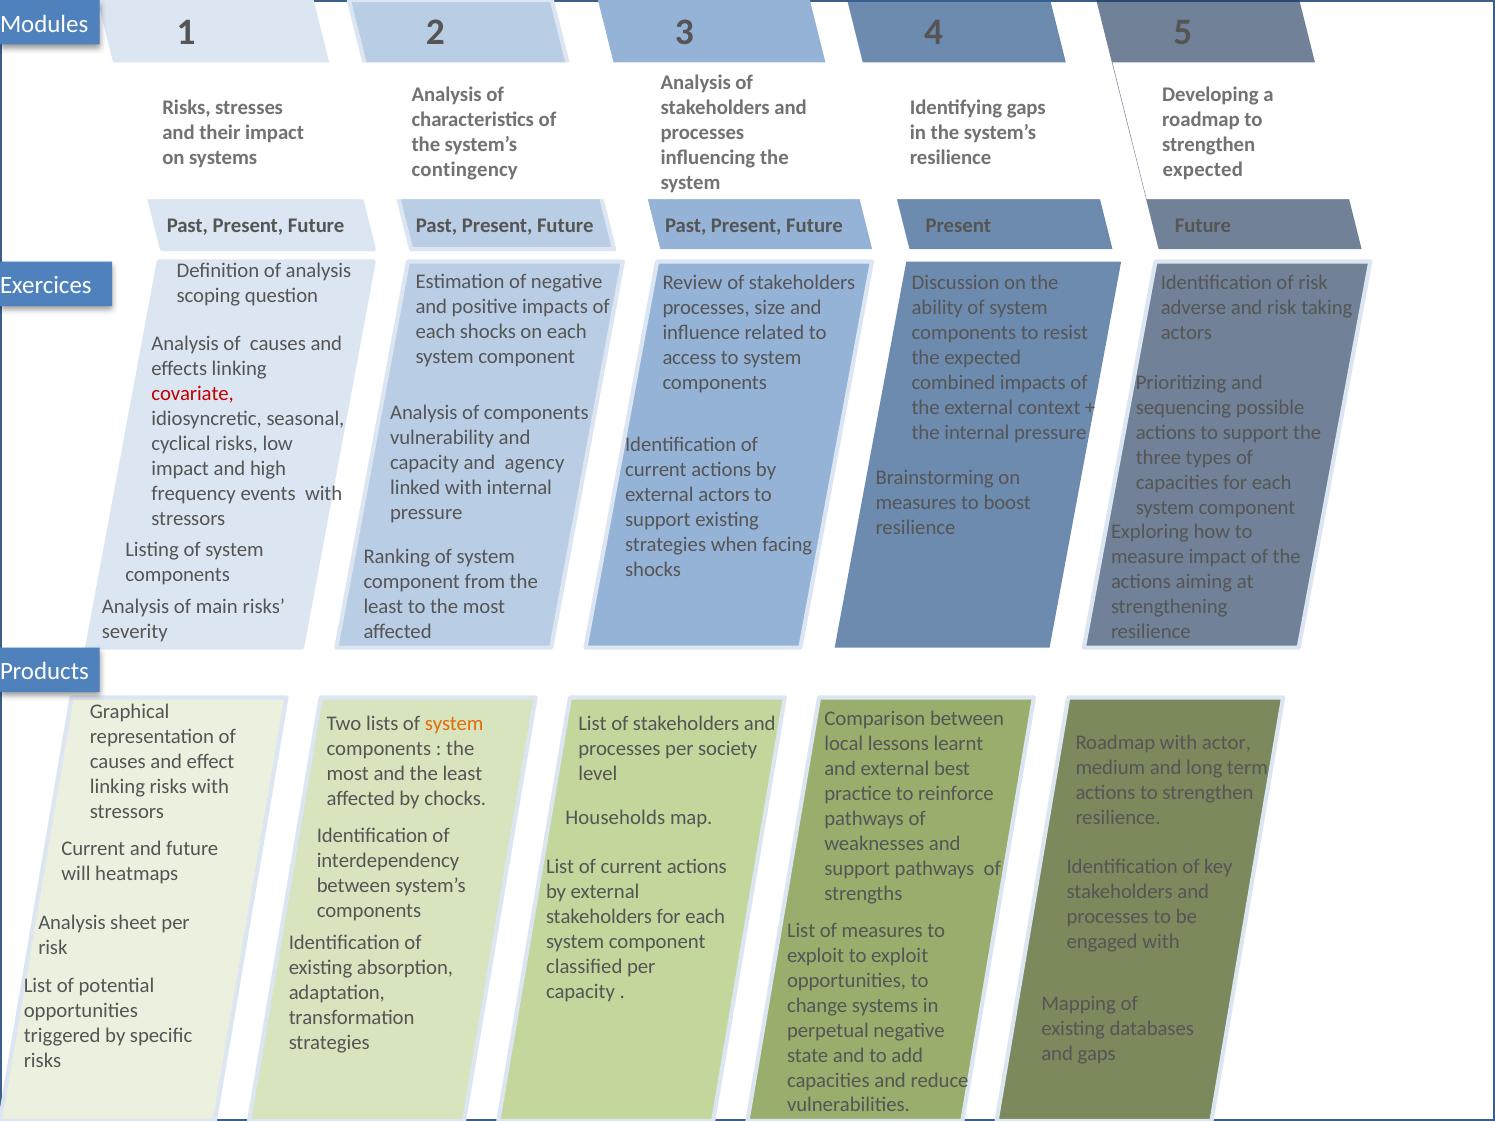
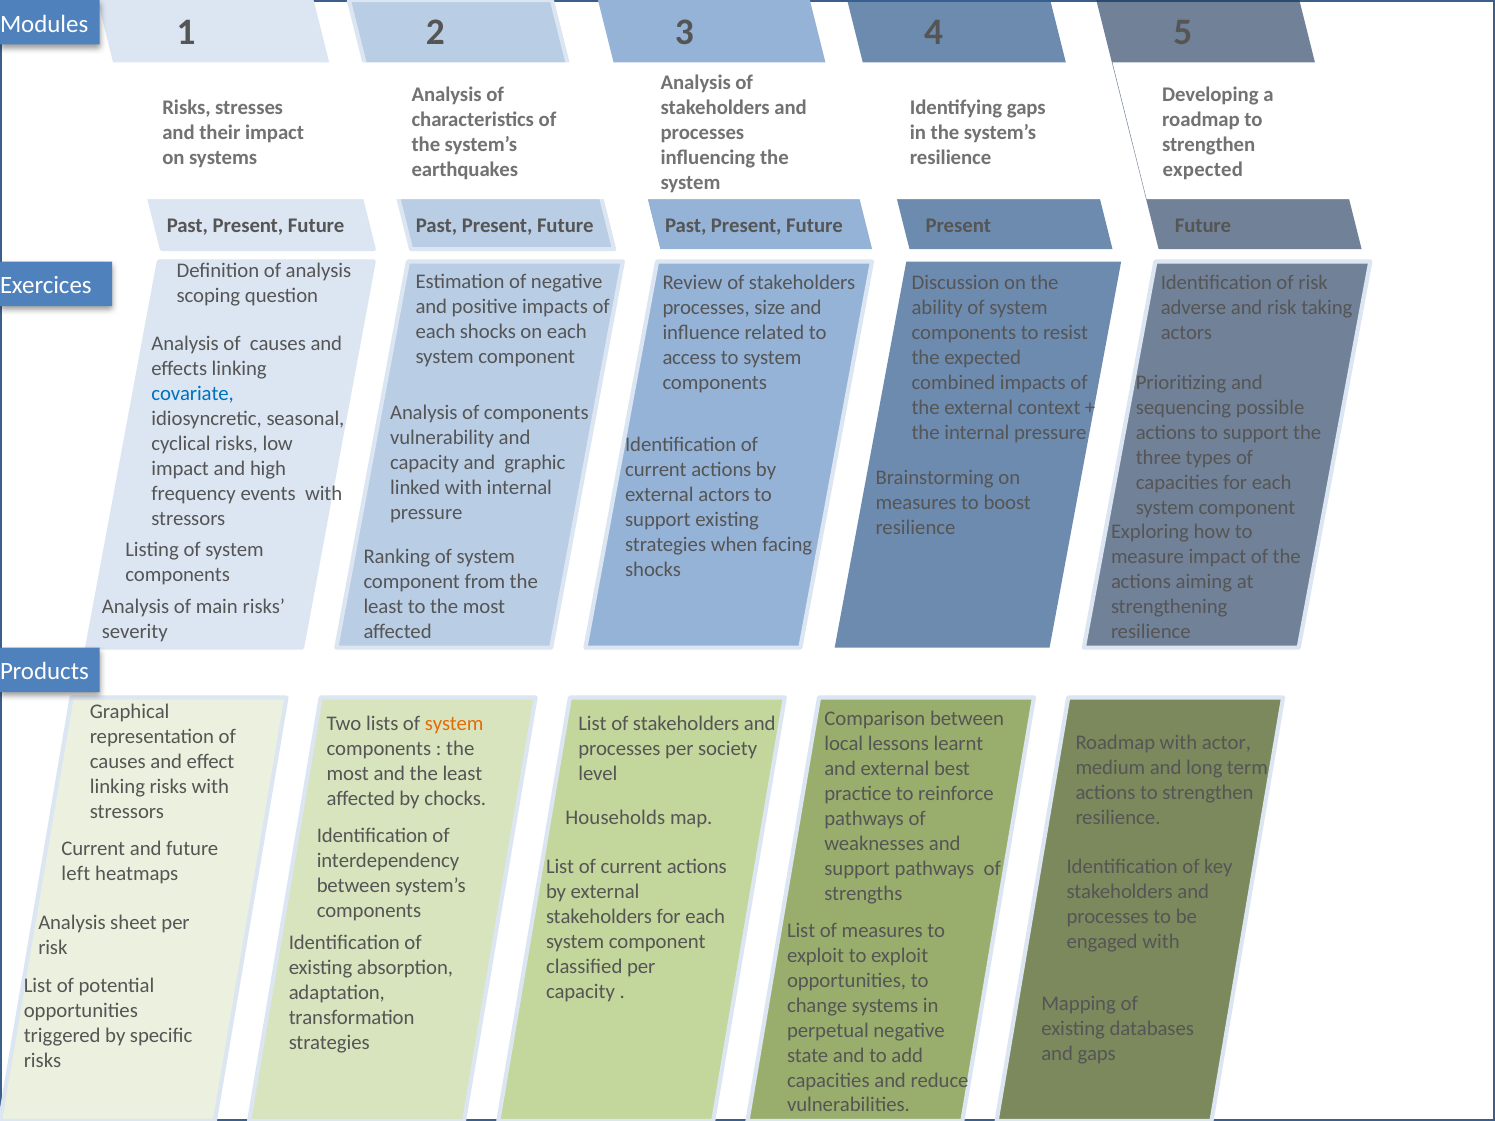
contingency: contingency -> earthquakes
covariate colour: red -> blue
agency: agency -> graphic
will: will -> left
